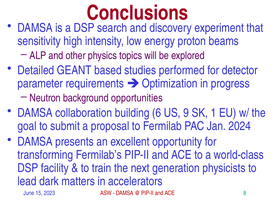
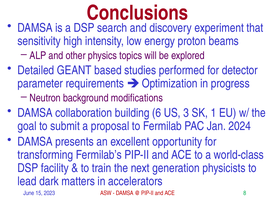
opportunities: opportunities -> modifications
9: 9 -> 3
